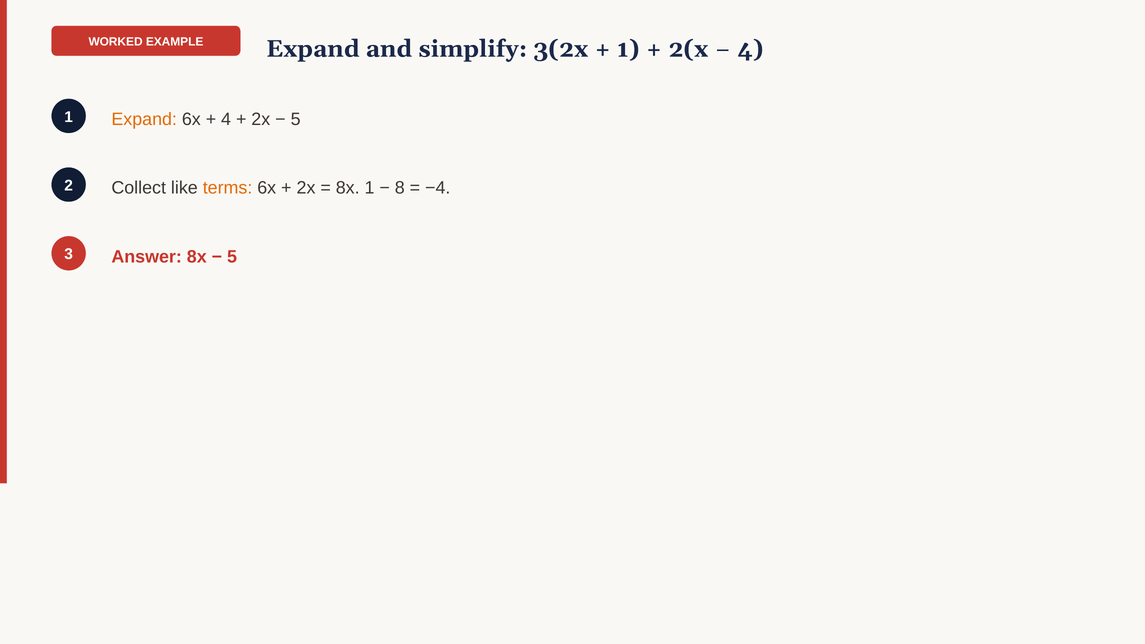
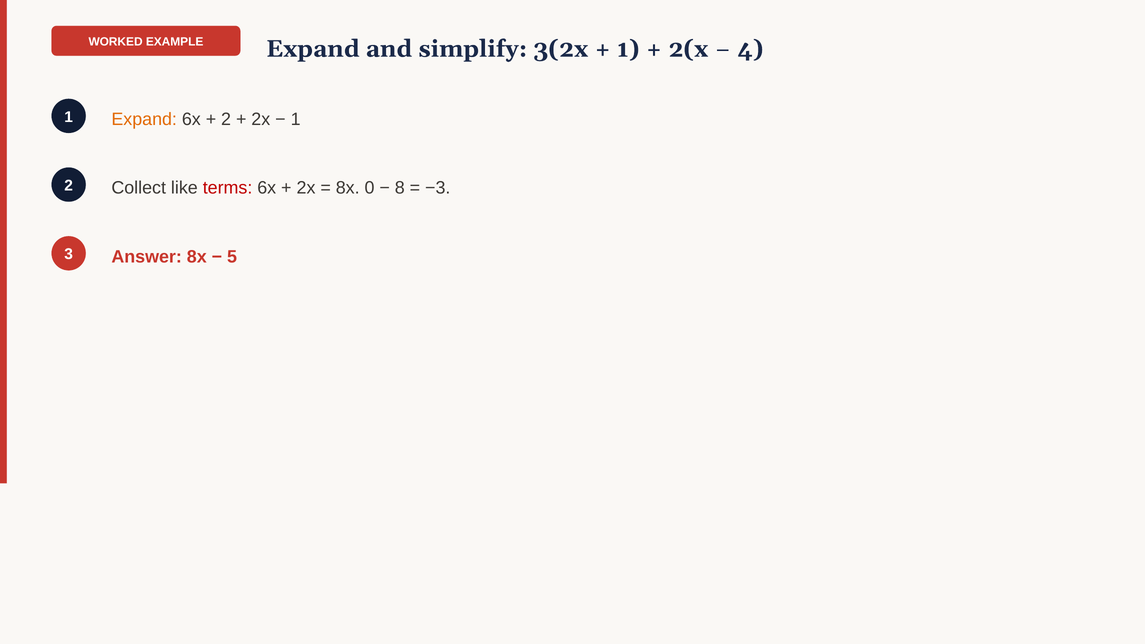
4 at (226, 119): 4 -> 2
5 at (296, 119): 5 -> 1
terms colour: orange -> red
8x 1: 1 -> 0
−4: −4 -> −3
